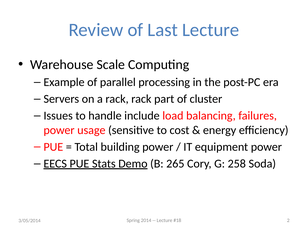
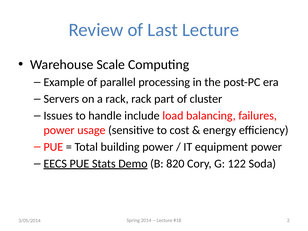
265: 265 -> 820
258: 258 -> 122
